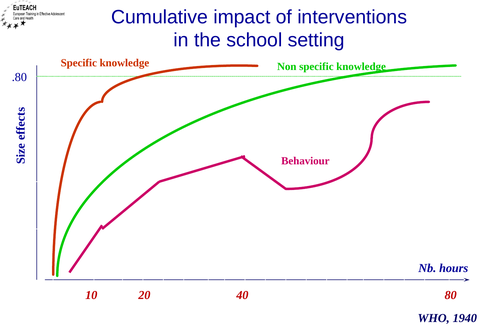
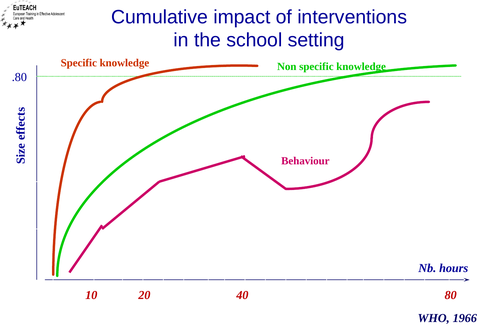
1940: 1940 -> 1966
